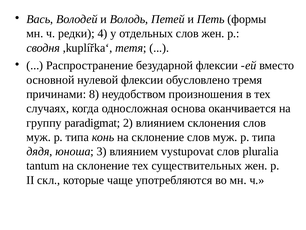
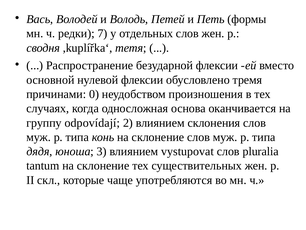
4: 4 -> 7
8: 8 -> 0
paradigmat: paradigmat -> odpovídají
